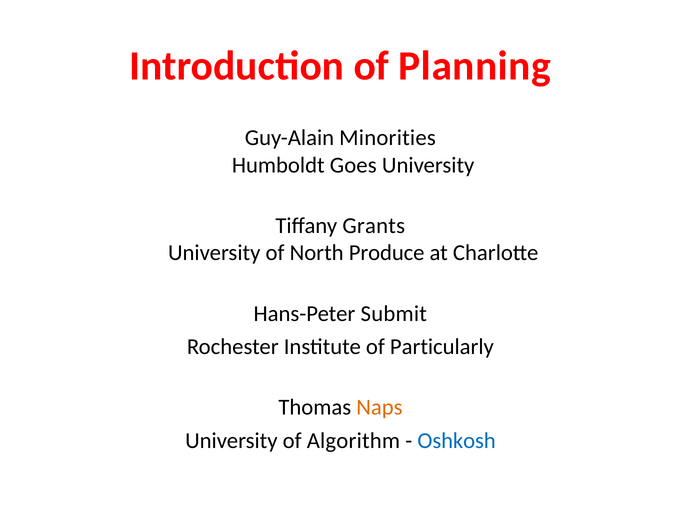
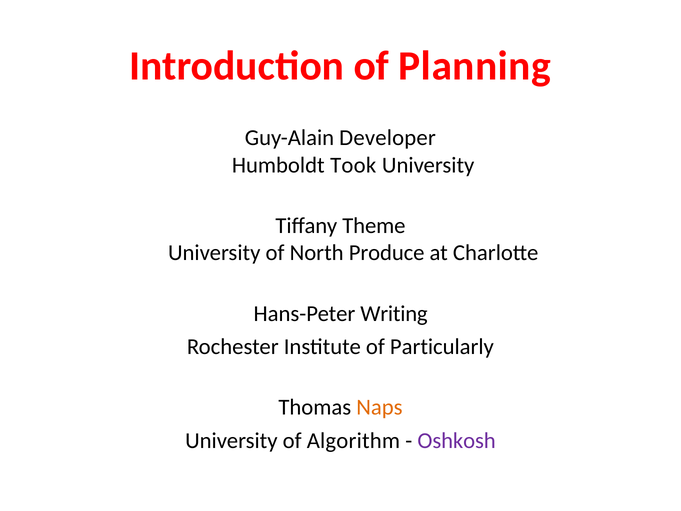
Minorities: Minorities -> Developer
Goes: Goes -> Took
Grants: Grants -> Theme
Submit: Submit -> Writing
Oshkosh colour: blue -> purple
